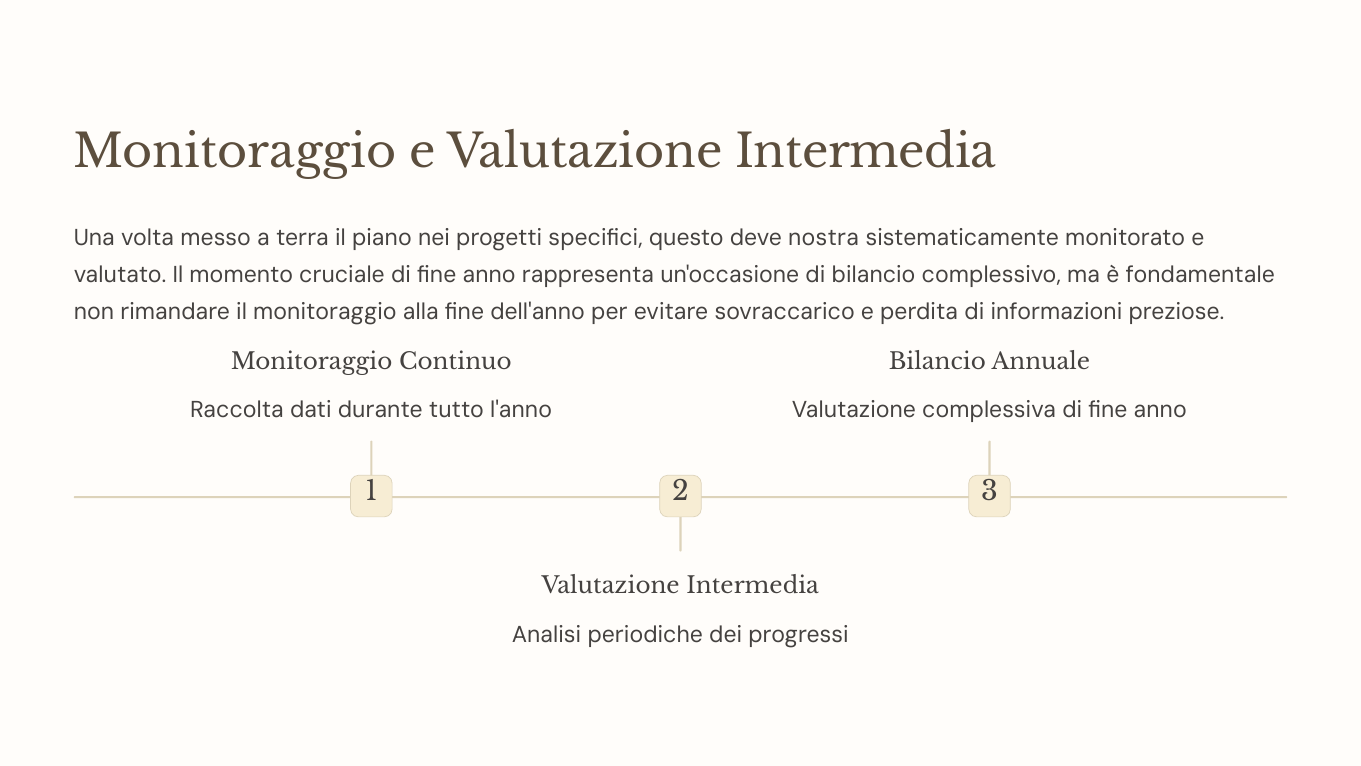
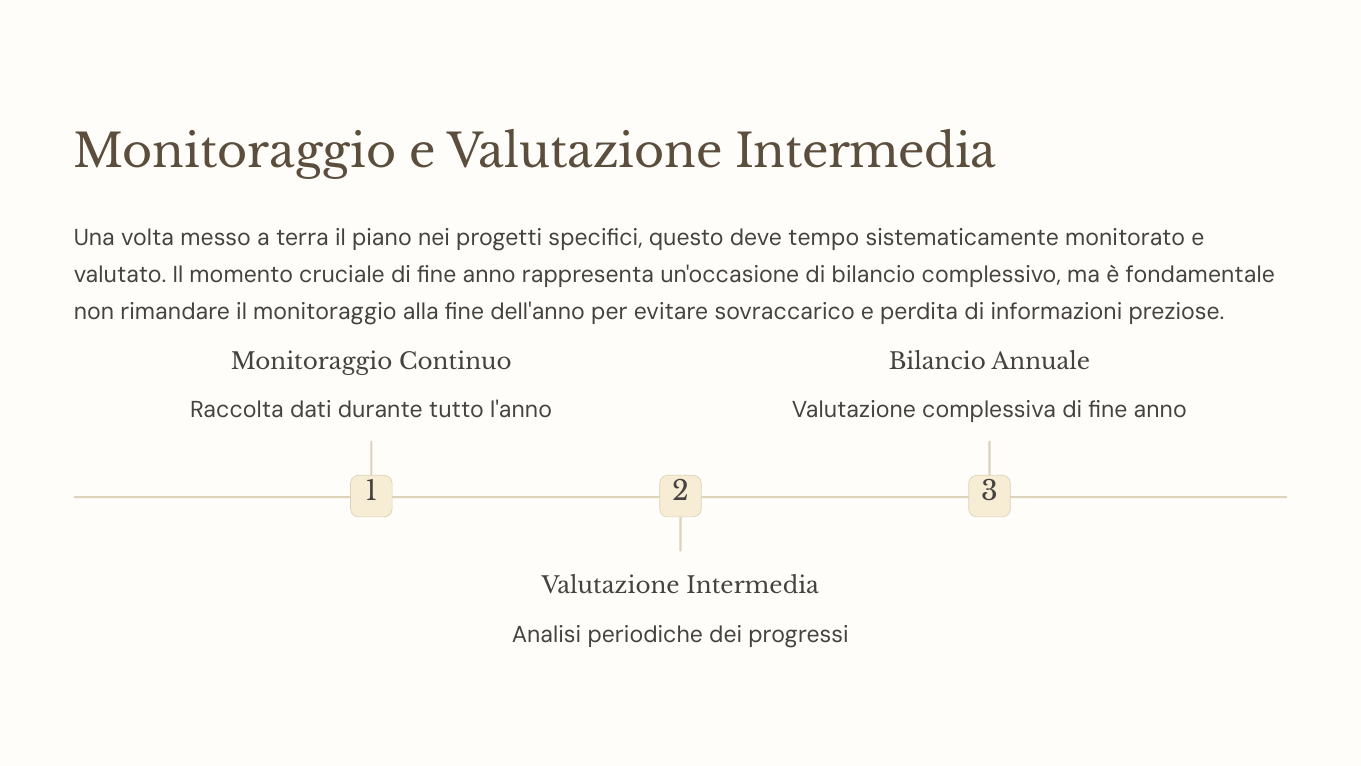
nostra: nostra -> tempo
